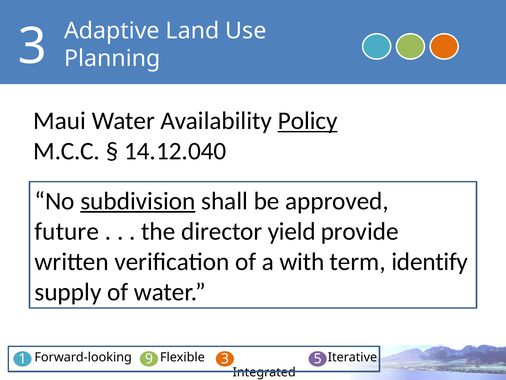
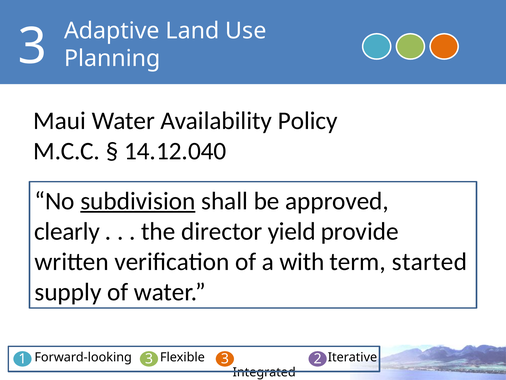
Policy underline: present -> none
future: future -> clearly
identify: identify -> started
1 9: 9 -> 3
5: 5 -> 2
